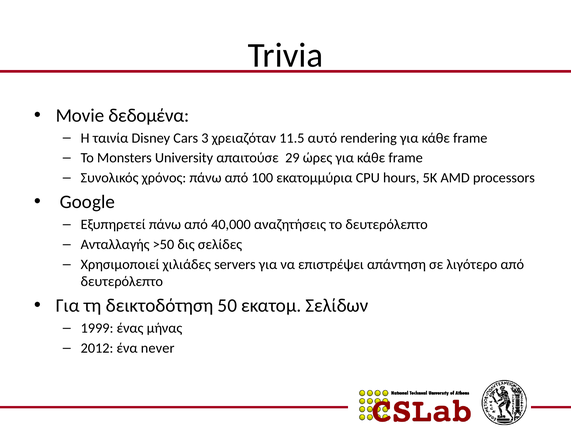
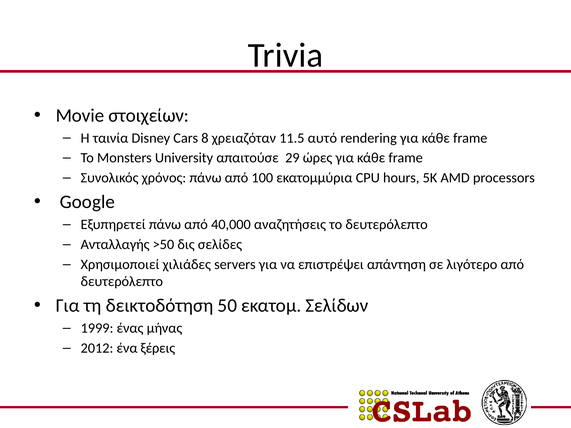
δεδομένα: δεδομένα -> στοιχείων
3: 3 -> 8
never: never -> ξέρεις
